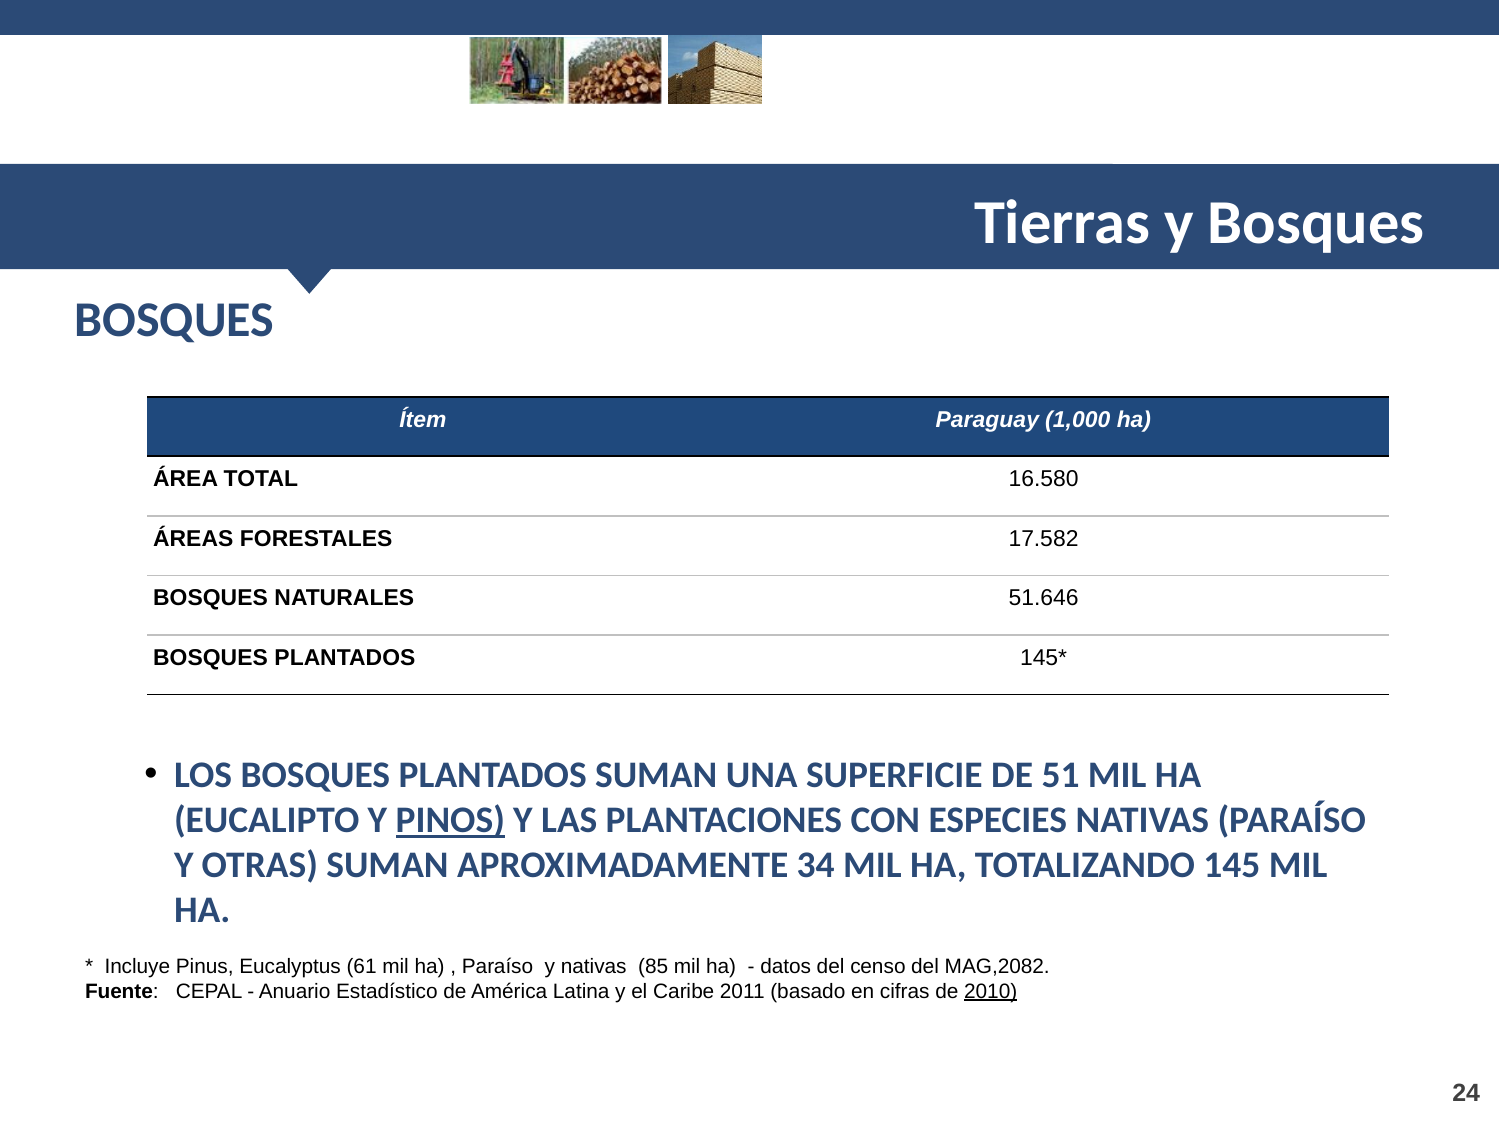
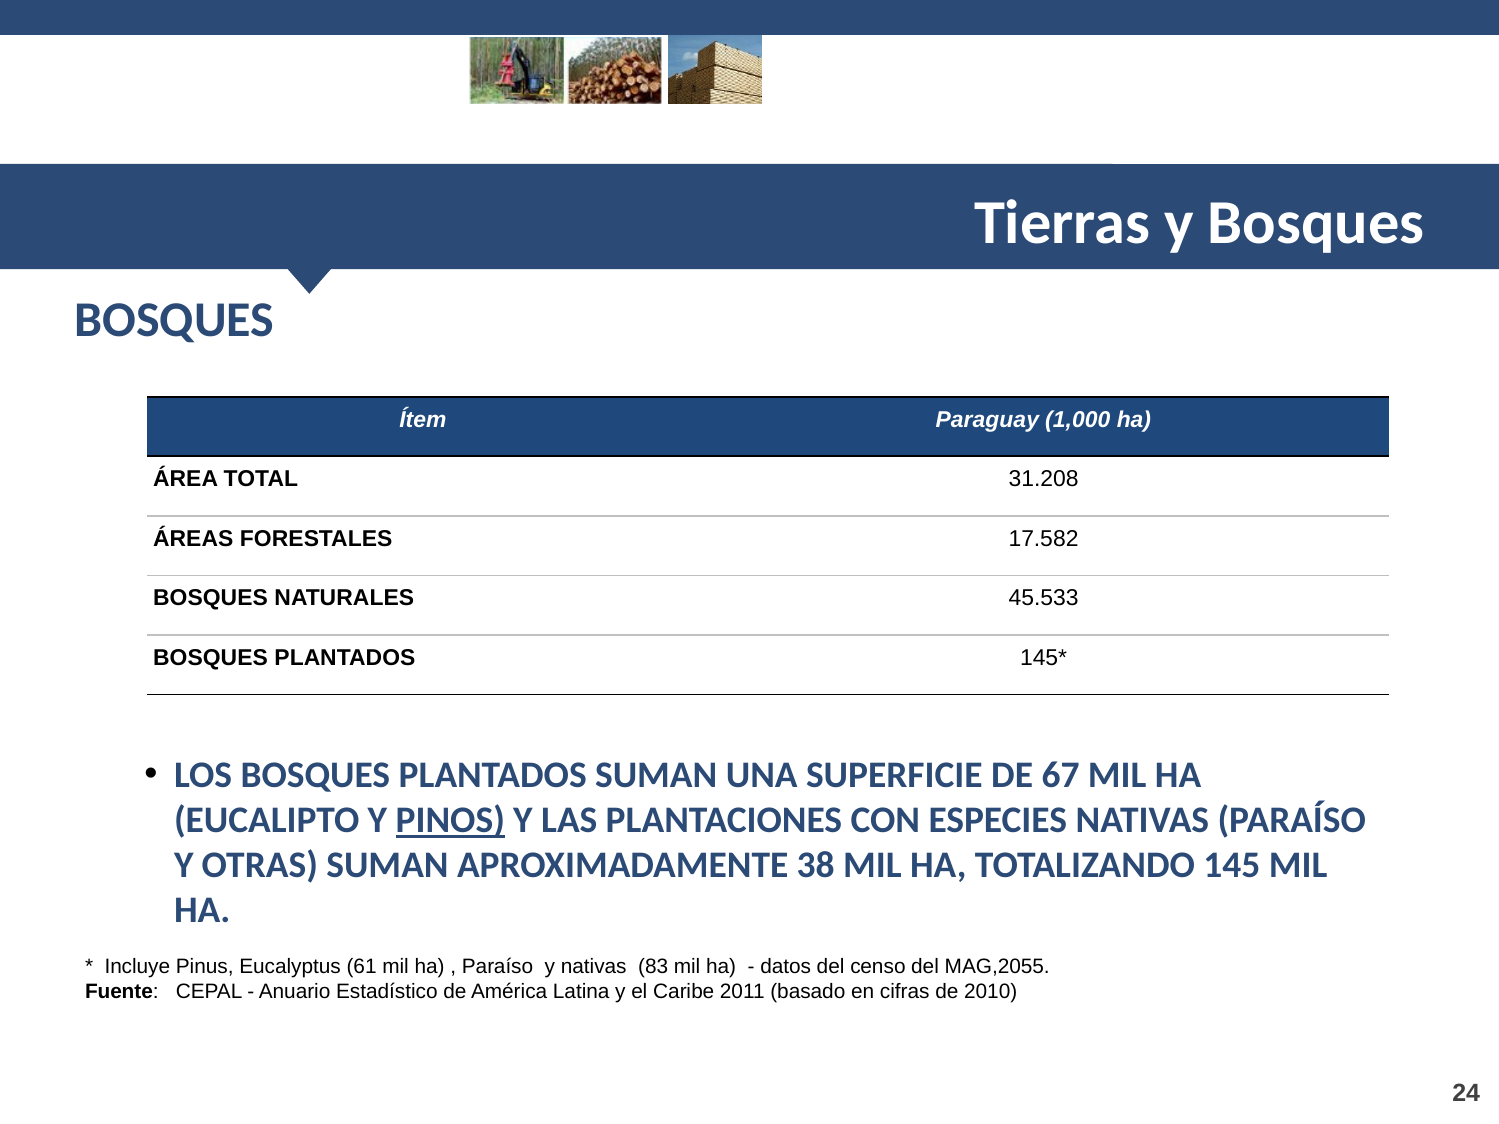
16.580: 16.580 -> 31.208
51.646: 51.646 -> 45.533
51: 51 -> 67
34: 34 -> 38
85: 85 -> 83
MAG,2082: MAG,2082 -> MAG,2055
2010 underline: present -> none
